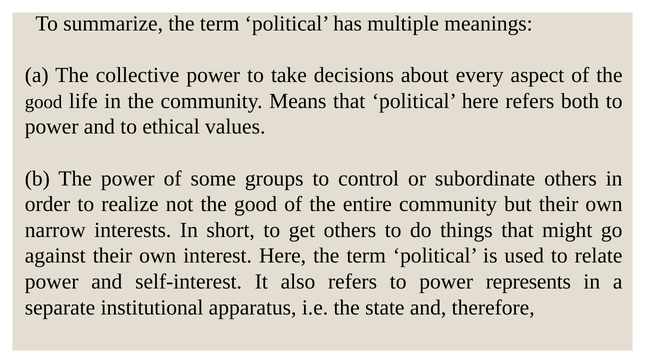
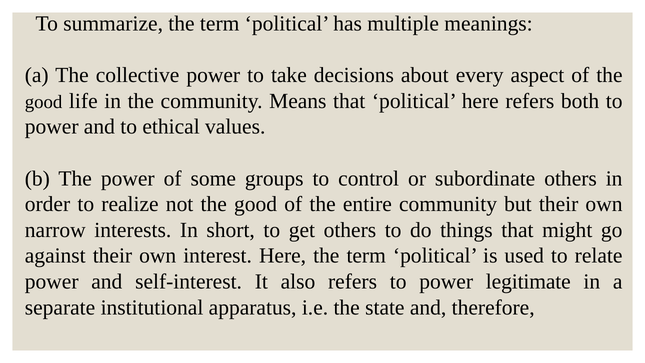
represents: represents -> legitimate
